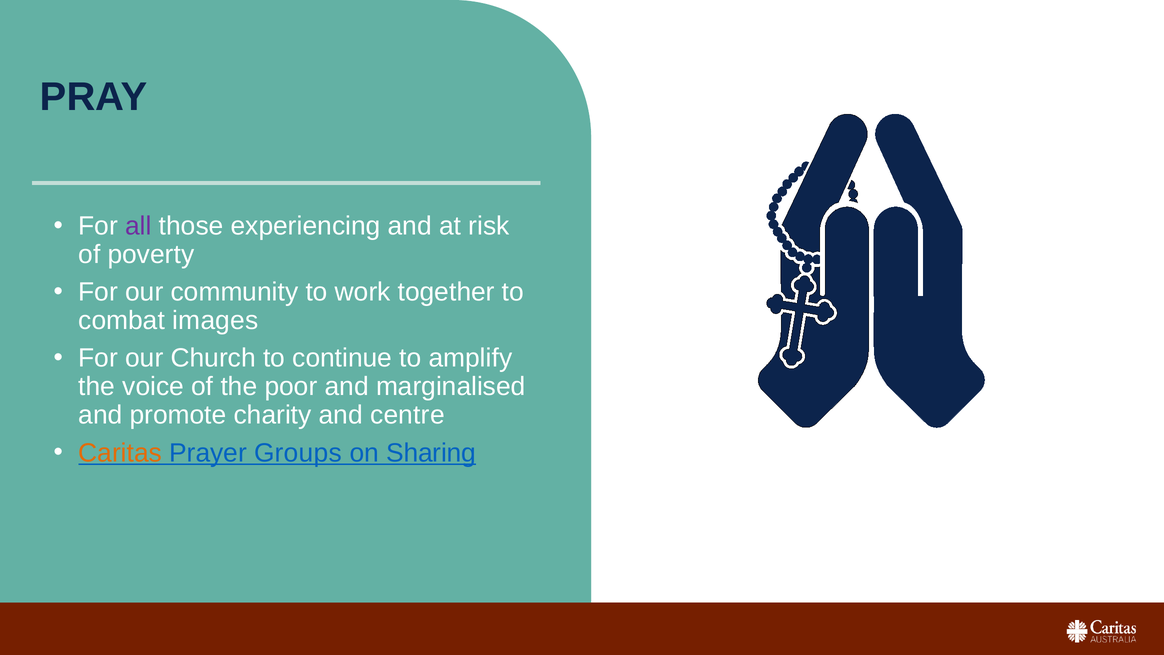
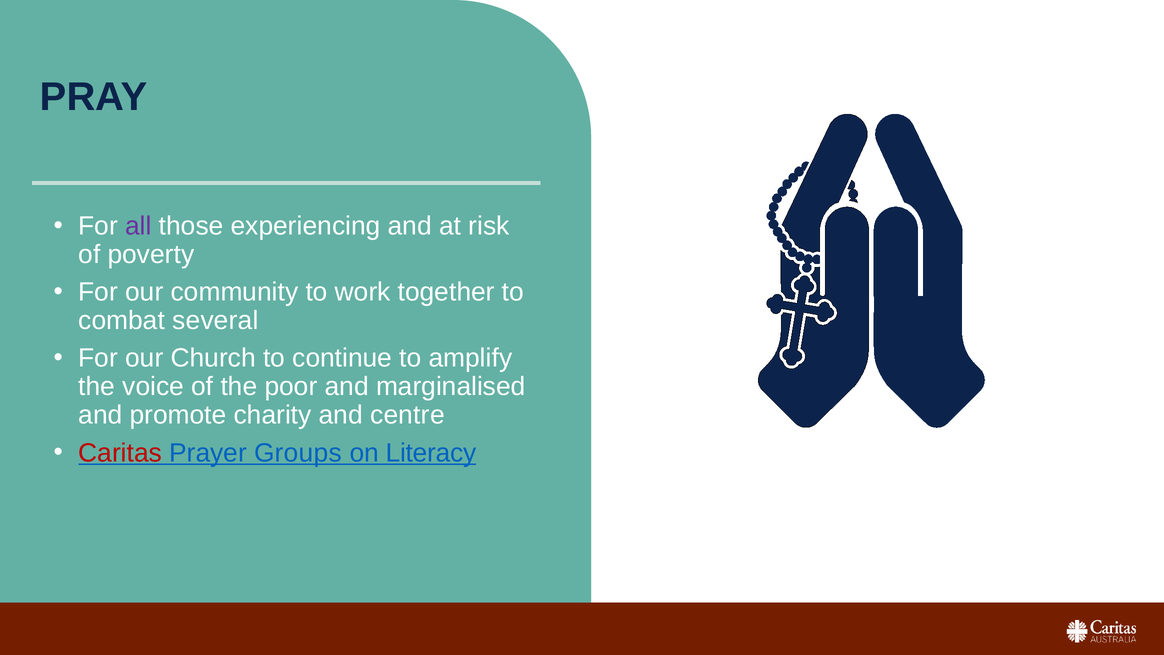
images: images -> several
Caritas colour: orange -> red
Sharing: Sharing -> Literacy
